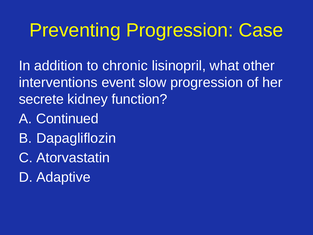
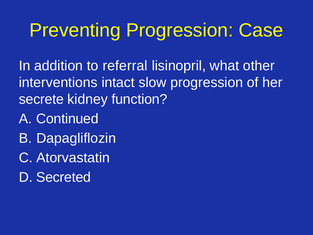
chronic: chronic -> referral
event: event -> intact
Adaptive: Adaptive -> Secreted
